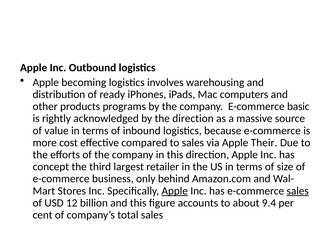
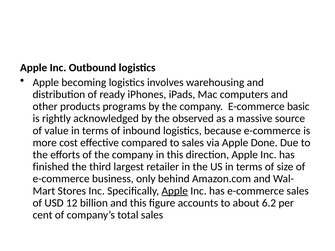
the direction: direction -> observed
Their: Their -> Done
concept: concept -> finished
sales at (298, 191) underline: present -> none
9.4: 9.4 -> 6.2
